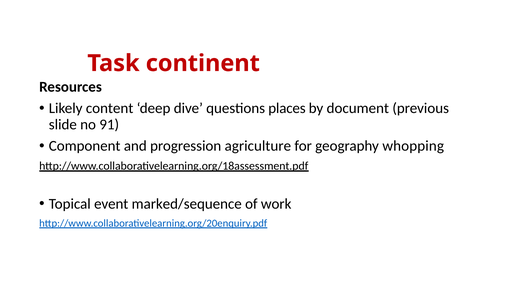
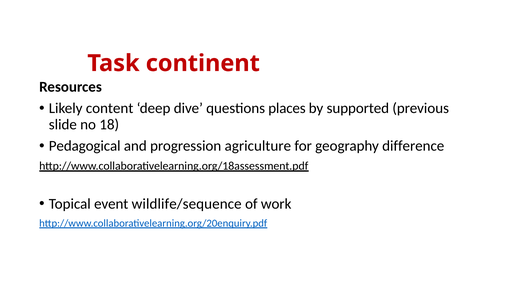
document: document -> supported
91: 91 -> 18
Component: Component -> Pedagogical
whopping: whopping -> difference
marked/sequence: marked/sequence -> wildlife/sequence
